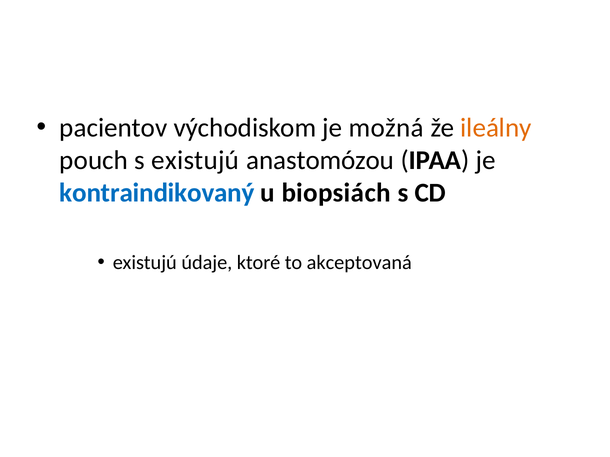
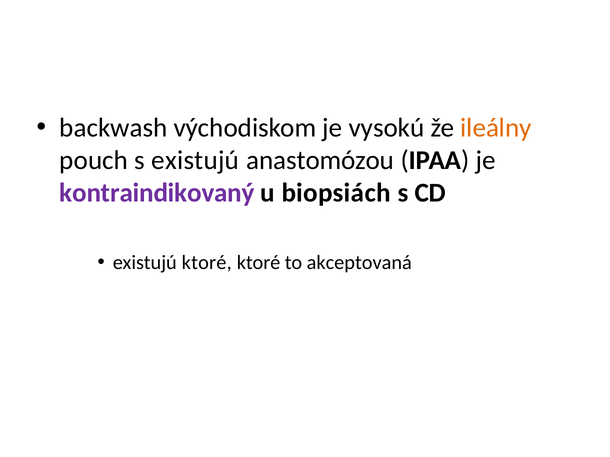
pacientov: pacientov -> backwash
možná: možná -> vysokú
kontraindikovaný colour: blue -> purple
existujú údaje: údaje -> ktoré
